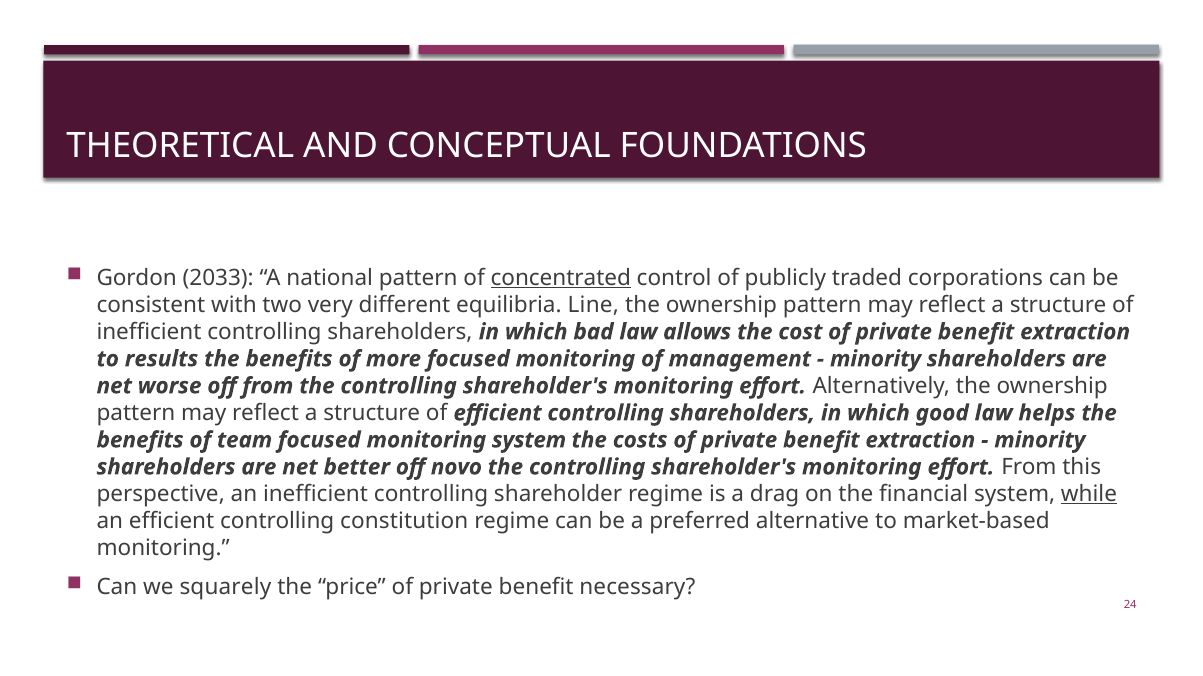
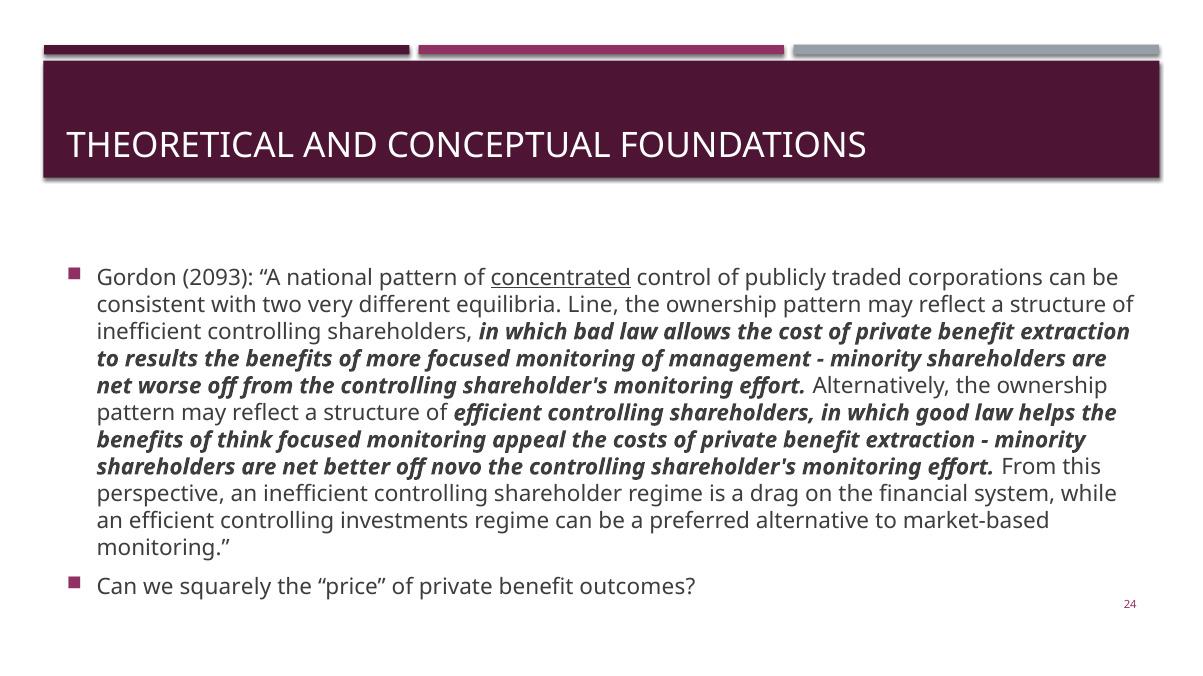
2033: 2033 -> 2093
team: team -> think
monitoring system: system -> appeal
while underline: present -> none
constitution: constitution -> investments
necessary: necessary -> outcomes
